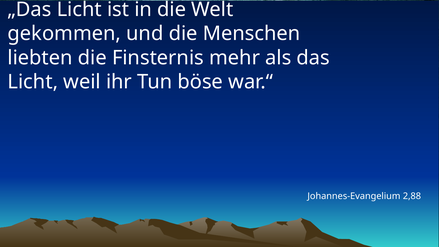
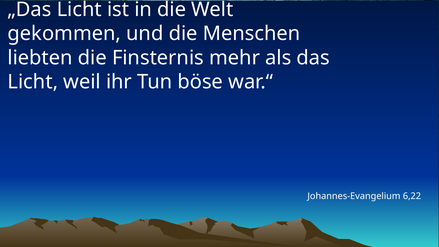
2,88: 2,88 -> 6,22
